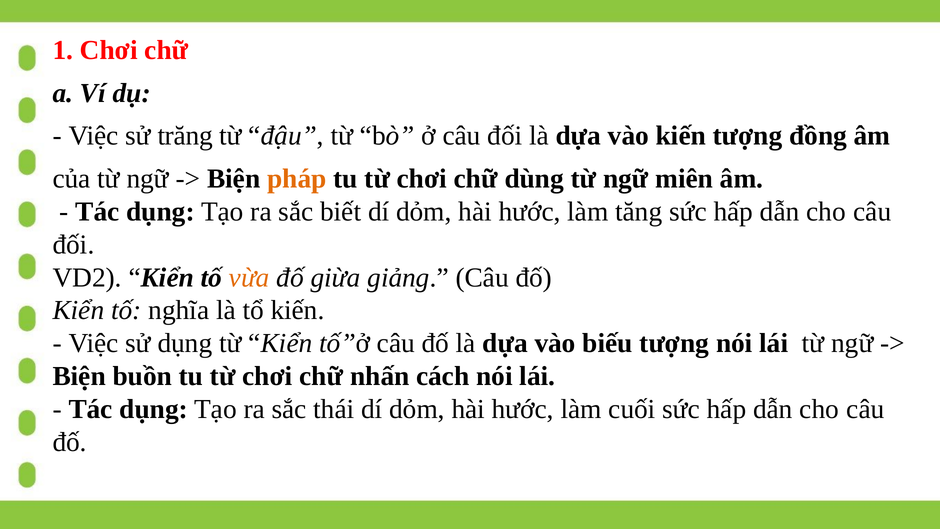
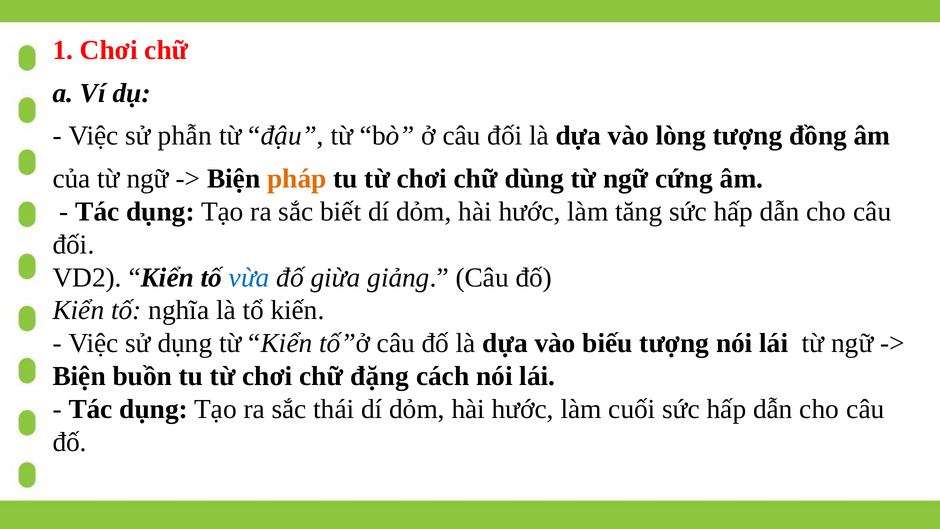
trăng: trăng -> phẫn
vào kiến: kiến -> lòng
miên: miên -> cứng
vừa colour: orange -> blue
nhấn: nhấn -> đặng
